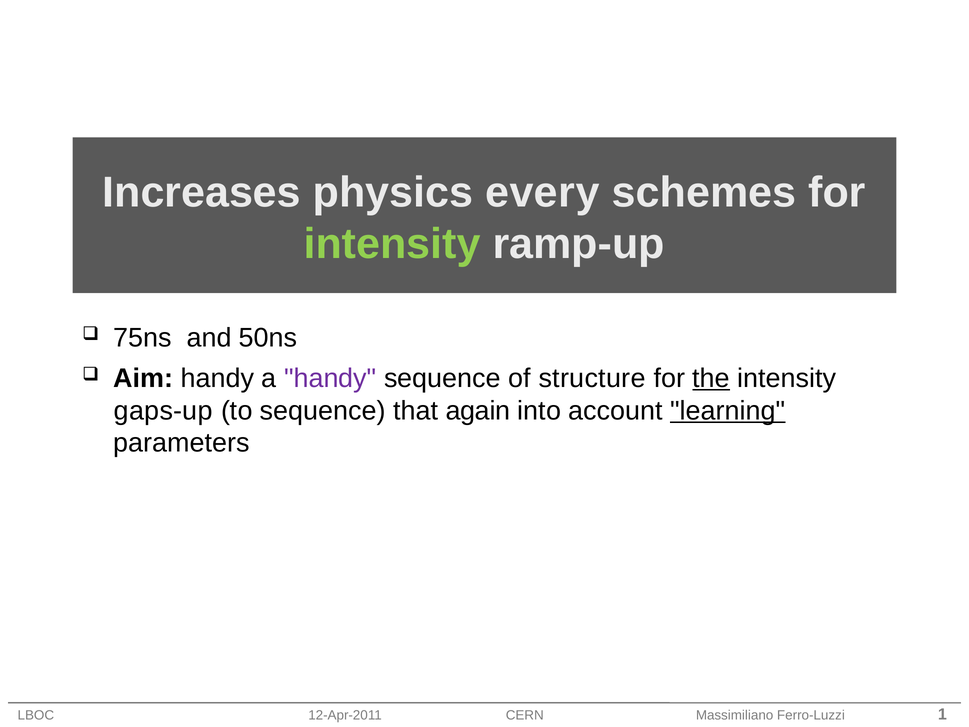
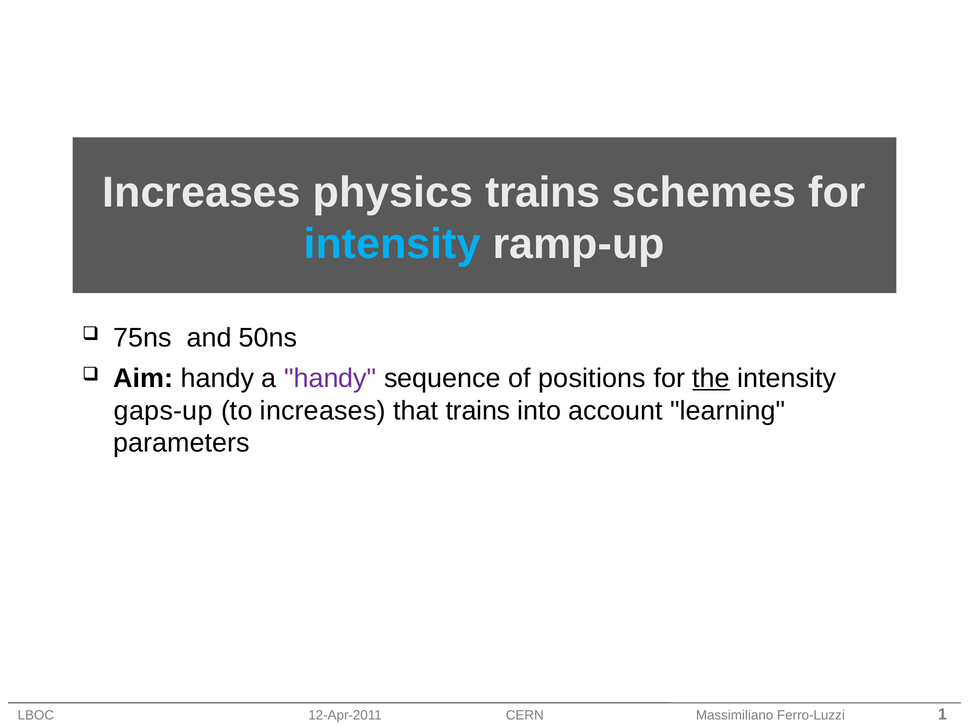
physics every: every -> trains
intensity at (392, 244) colour: light green -> light blue
structure: structure -> positions
to sequence: sequence -> increases
that again: again -> trains
learning underline: present -> none
